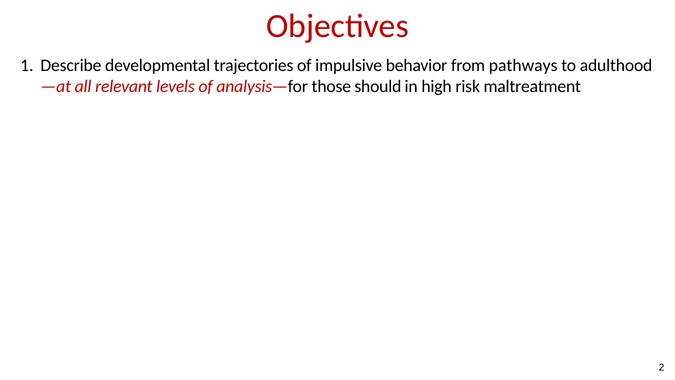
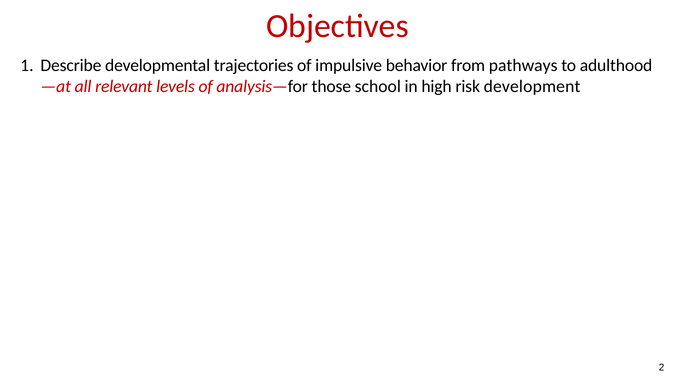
should: should -> school
risk maltreatment: maltreatment -> development
